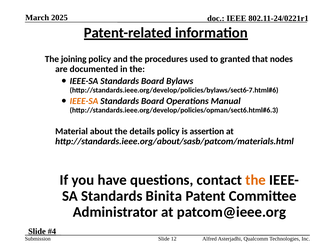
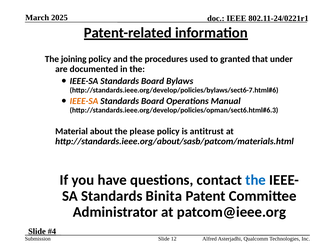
nodes: nodes -> under
details: details -> please
assertion: assertion -> antitrust
the at (256, 180) colour: orange -> blue
